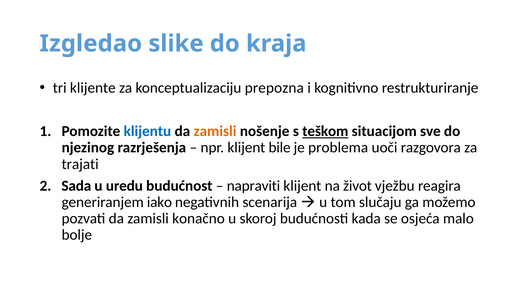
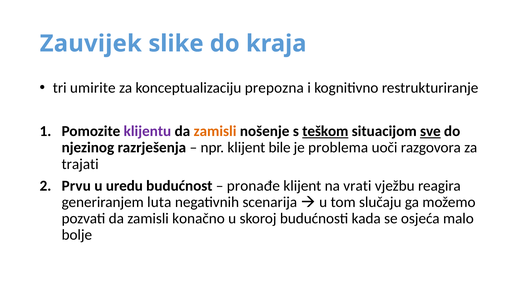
Izgledao: Izgledao -> Zauvijek
klijente: klijente -> umirite
klijentu colour: blue -> purple
sve underline: none -> present
Sada: Sada -> Prvu
napraviti: napraviti -> pronađe
život: život -> vrati
iako: iako -> luta
